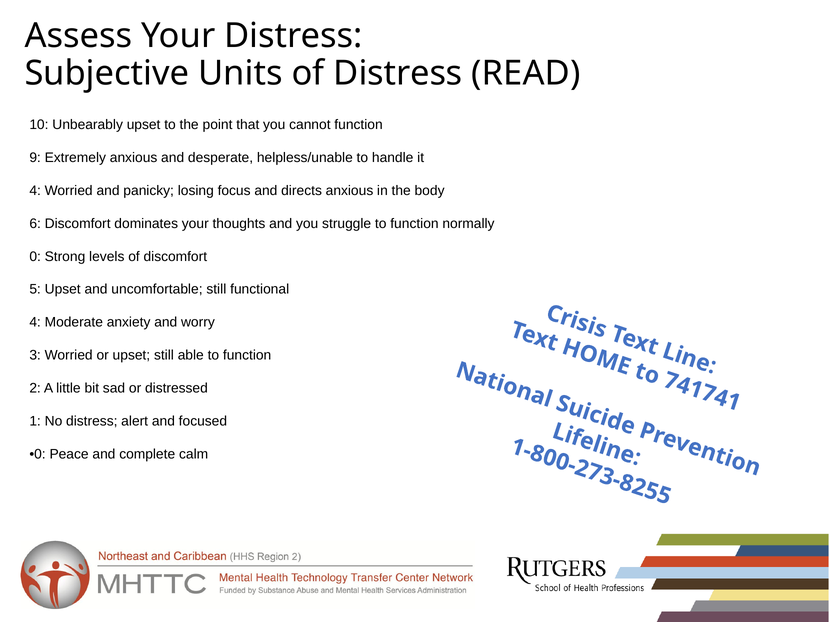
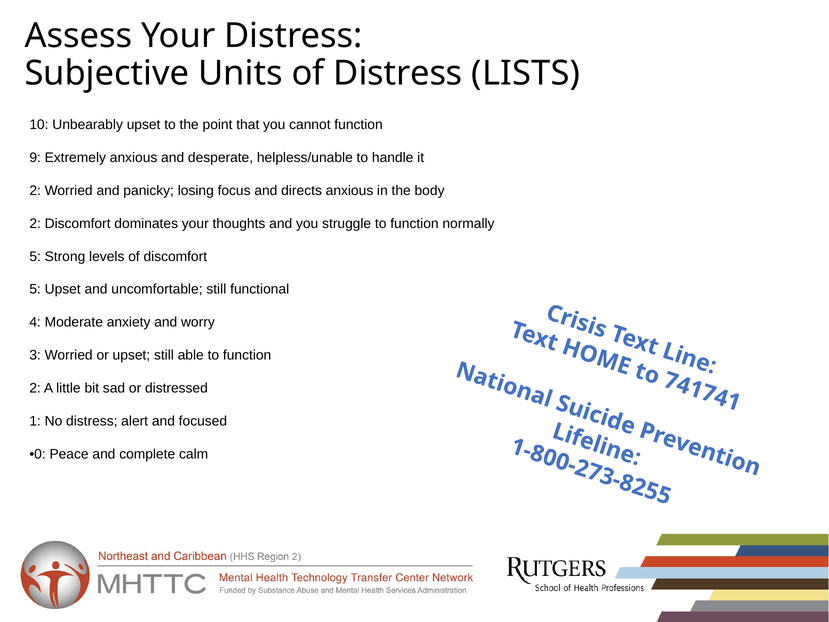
READ: READ -> LISTS
4 at (35, 191): 4 -> 2
6 at (35, 223): 6 -> 2
0 at (35, 256): 0 -> 5
